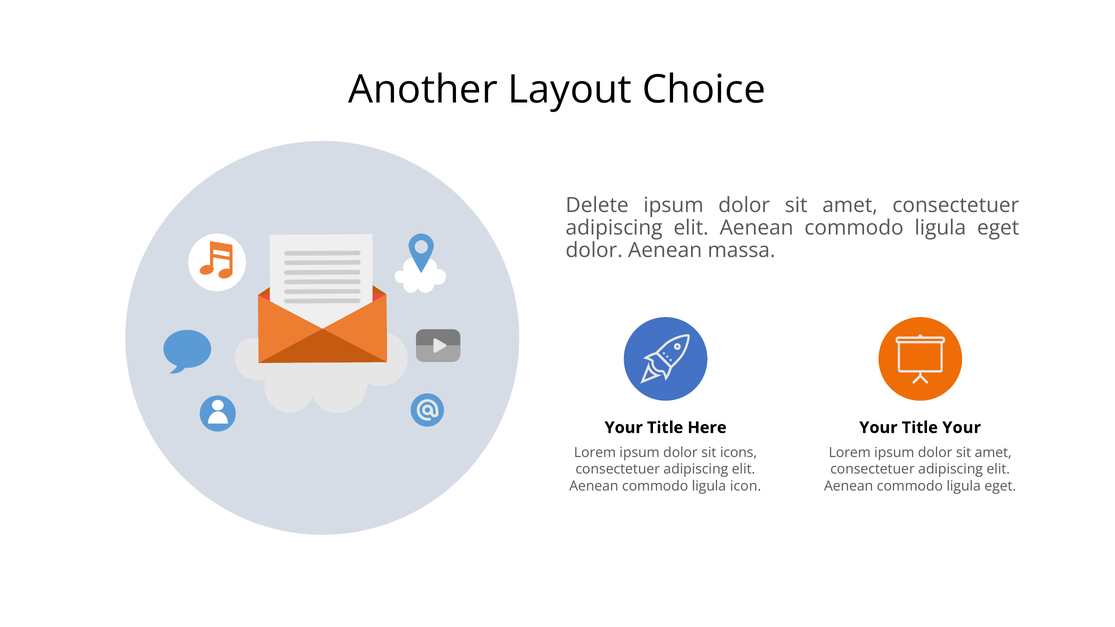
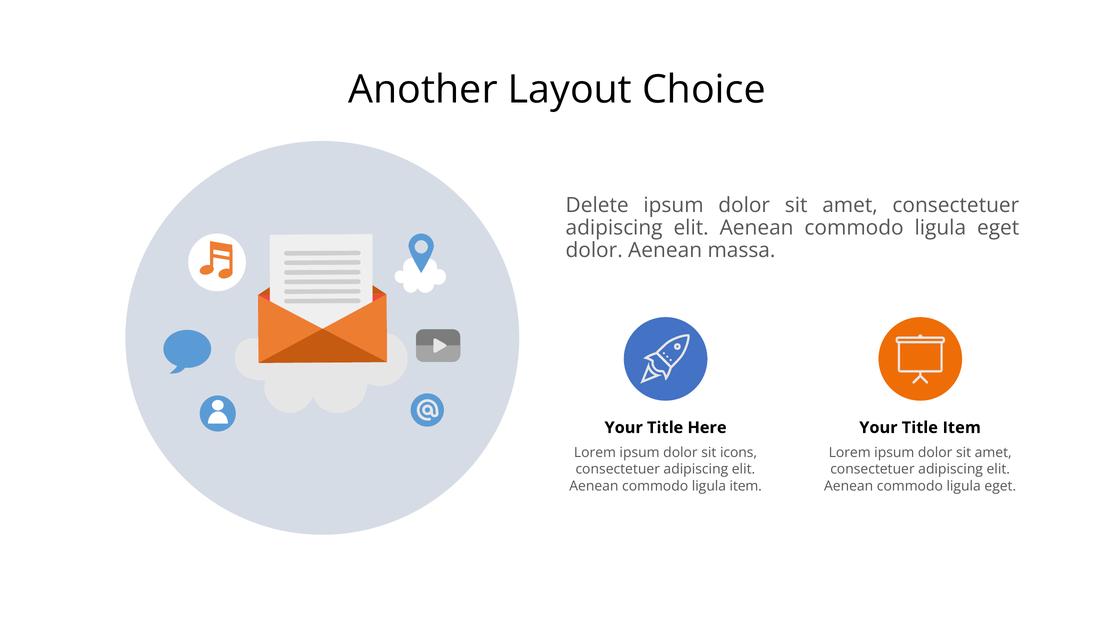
Title Your: Your -> Item
ligula icon: icon -> item
